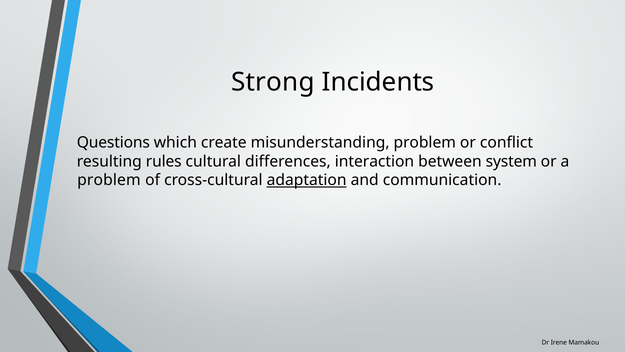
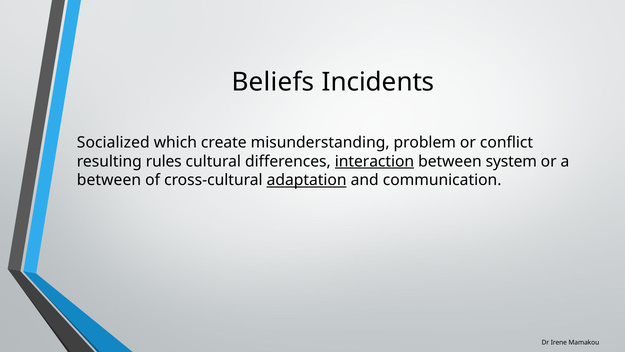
Strong: Strong -> Beliefs
Questions: Questions -> Socialized
interaction underline: none -> present
problem at (109, 180): problem -> between
